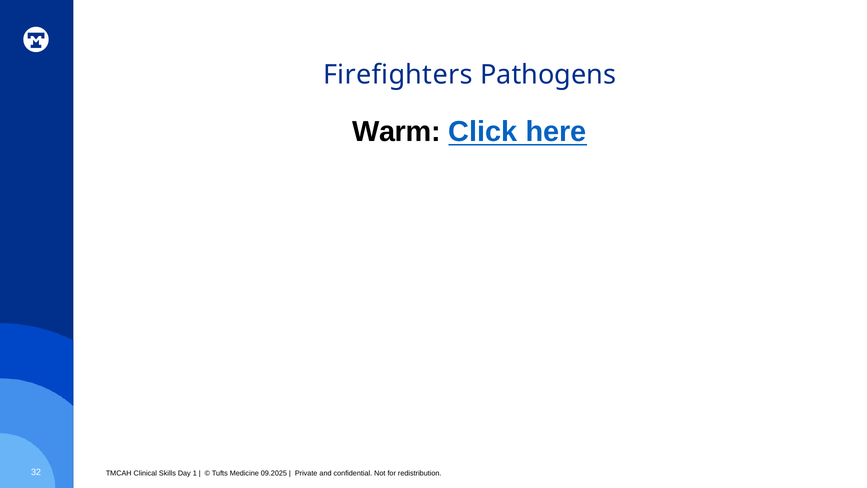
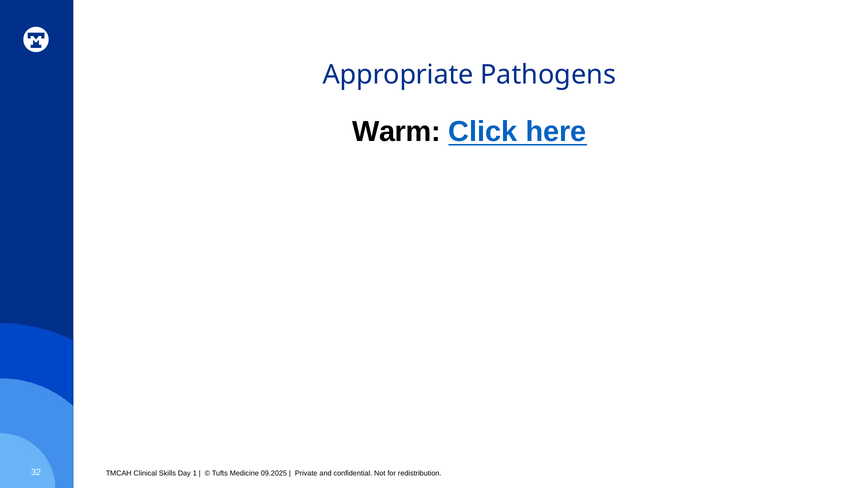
Firefighters: Firefighters -> Appropriate
